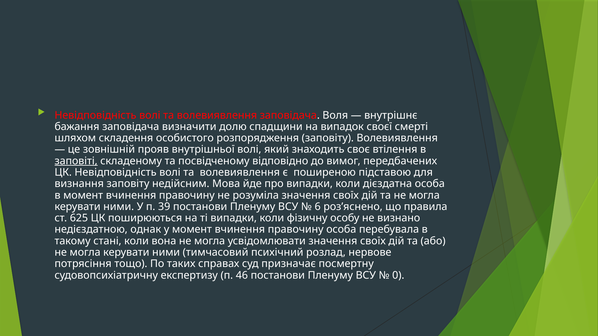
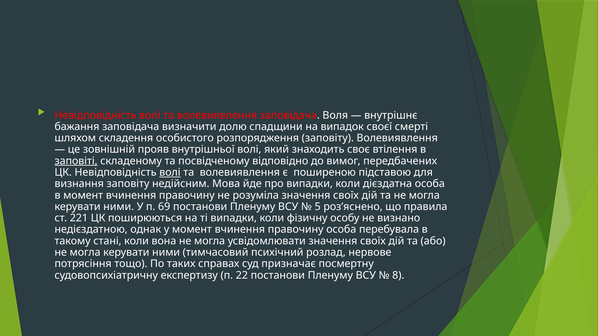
волі at (170, 173) underline: none -> present
39: 39 -> 69
6: 6 -> 5
625: 625 -> 221
46: 46 -> 22
0: 0 -> 8
